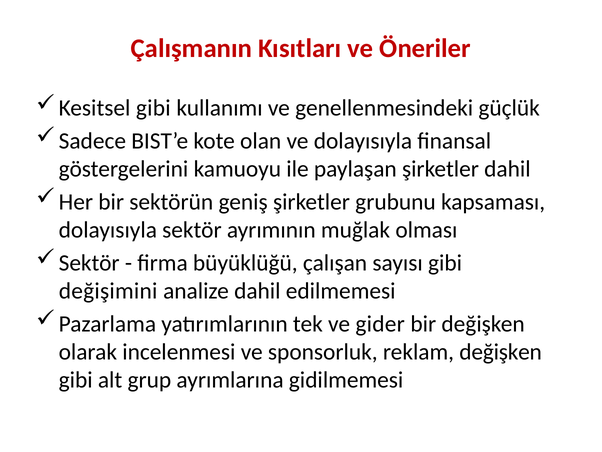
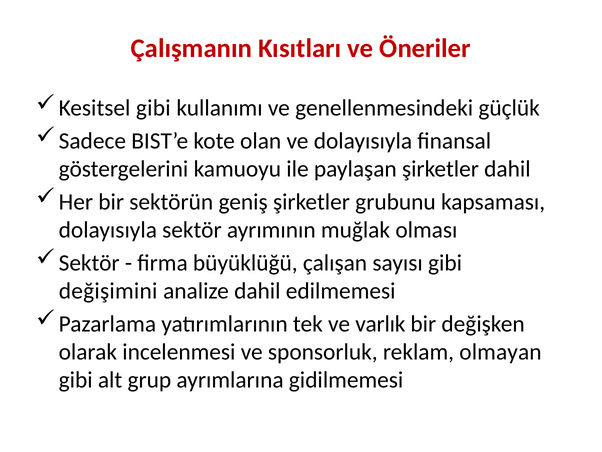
gider: gider -> varlık
reklam değişken: değişken -> olmayan
